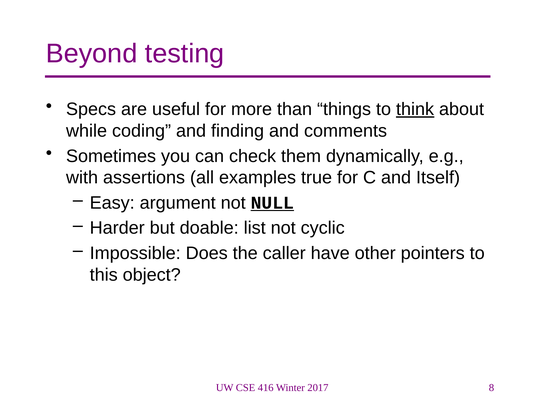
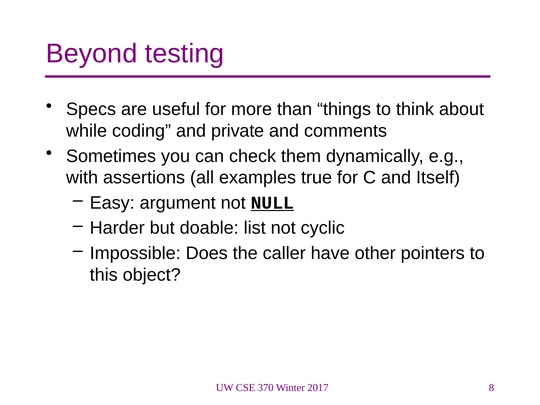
think underline: present -> none
finding: finding -> private
416: 416 -> 370
